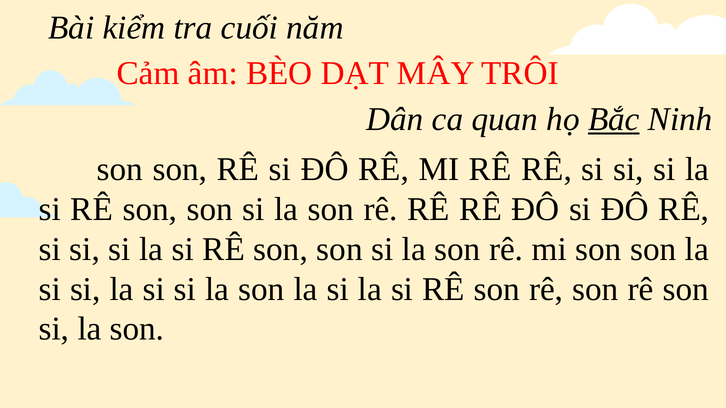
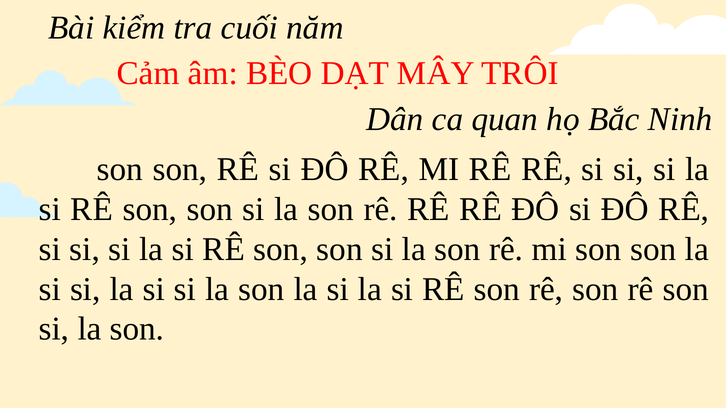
Bắc underline: present -> none
